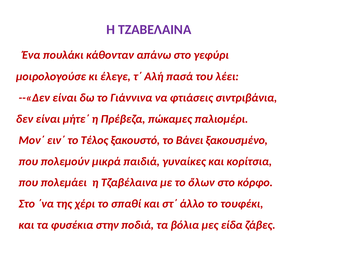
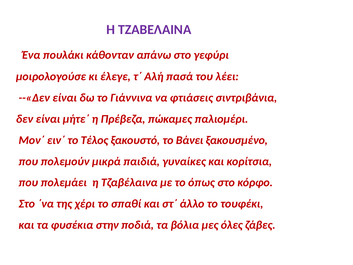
ὅλων: ὅλων -> όπως
είδα: είδα -> όλες
